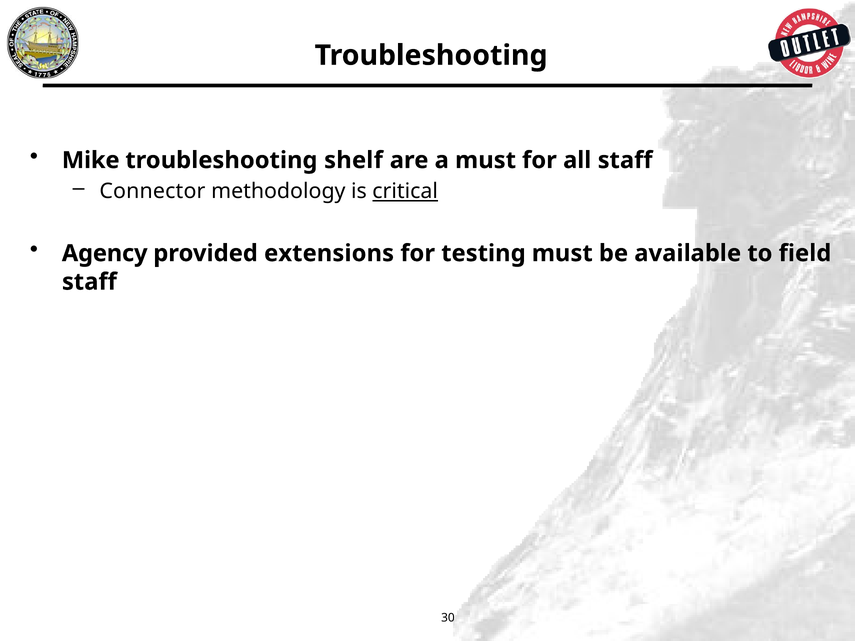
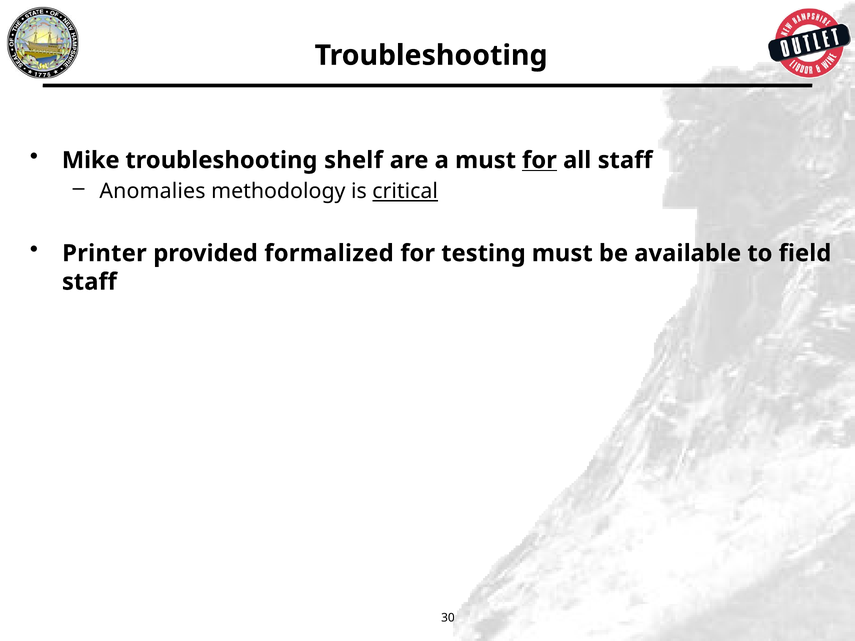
for at (539, 160) underline: none -> present
Connector: Connector -> Anomalies
Agency: Agency -> Printer
extensions: extensions -> formalized
